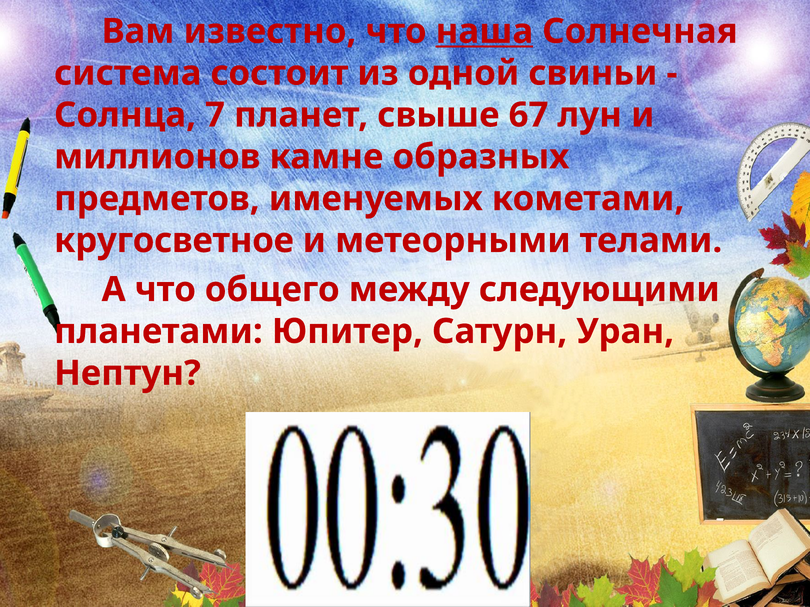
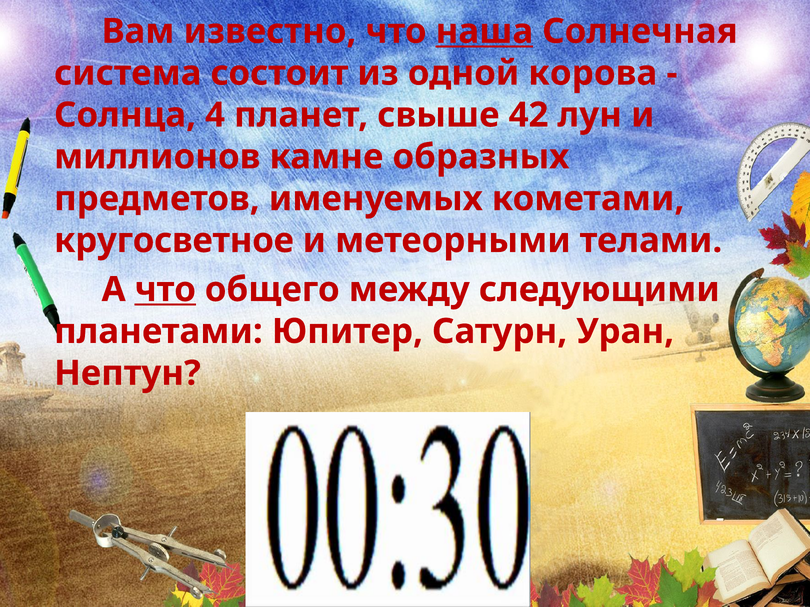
свиньи: свиньи -> корова
7: 7 -> 4
67: 67 -> 42
что at (165, 290) underline: none -> present
